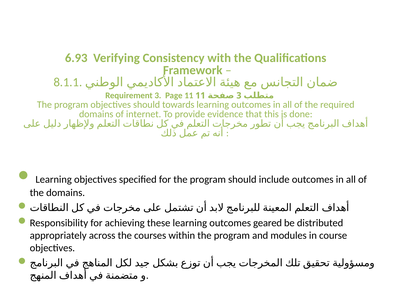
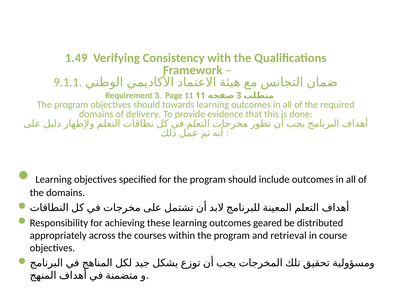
6.93: 6.93 -> 1.49
8.1.1: 8.1.1 -> 9.1.1
internet: internet -> delivery
modules: modules -> retrieval
